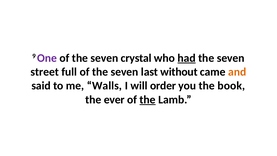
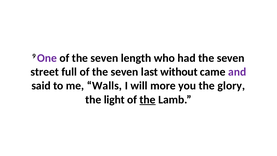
crystal: crystal -> length
had underline: present -> none
and colour: orange -> purple
order: order -> more
book: book -> glory
ever: ever -> light
